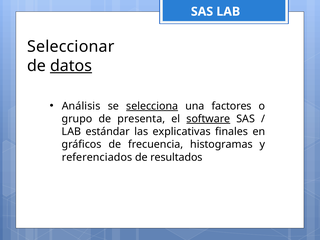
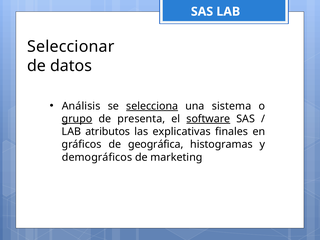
datos underline: present -> none
factores: factores -> sistema
grupo underline: none -> present
estándar: estándar -> atributos
frecuencia: frecuencia -> geográfica
referenciados: referenciados -> demográficos
resultados: resultados -> marketing
